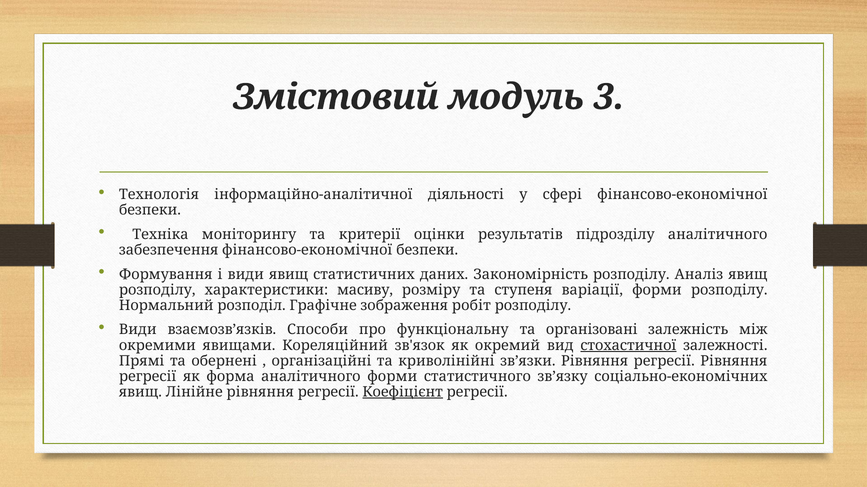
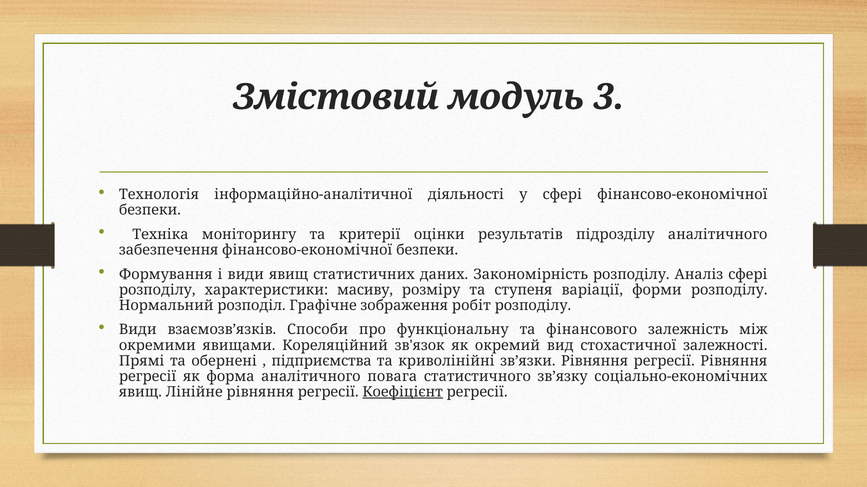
Аналіз явищ: явищ -> сфері
організовані: організовані -> фінансового
стохастичної underline: present -> none
організаційні: організаційні -> підприємства
аналітичного форми: форми -> повага
